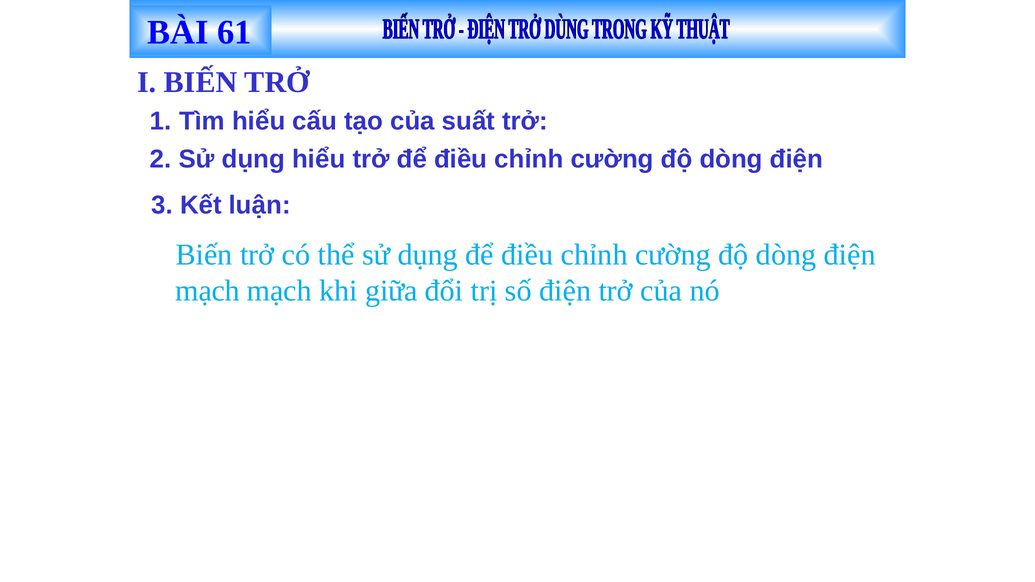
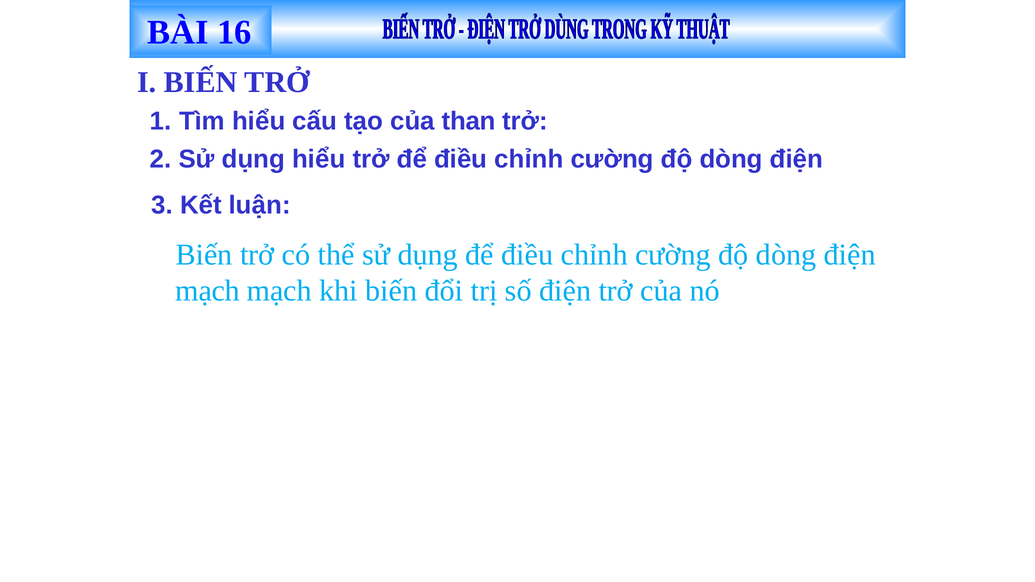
61: 61 -> 16
suất: suất -> than
khi giữa: giữa -> biến
